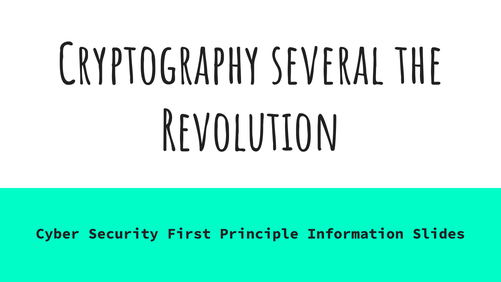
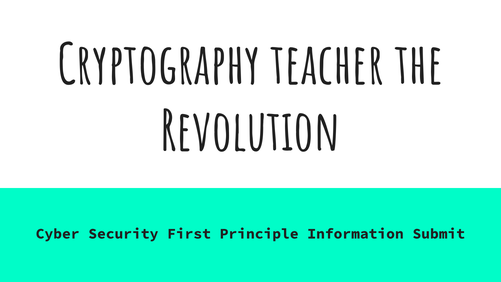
several: several -> teacher
Slides: Slides -> Submit
